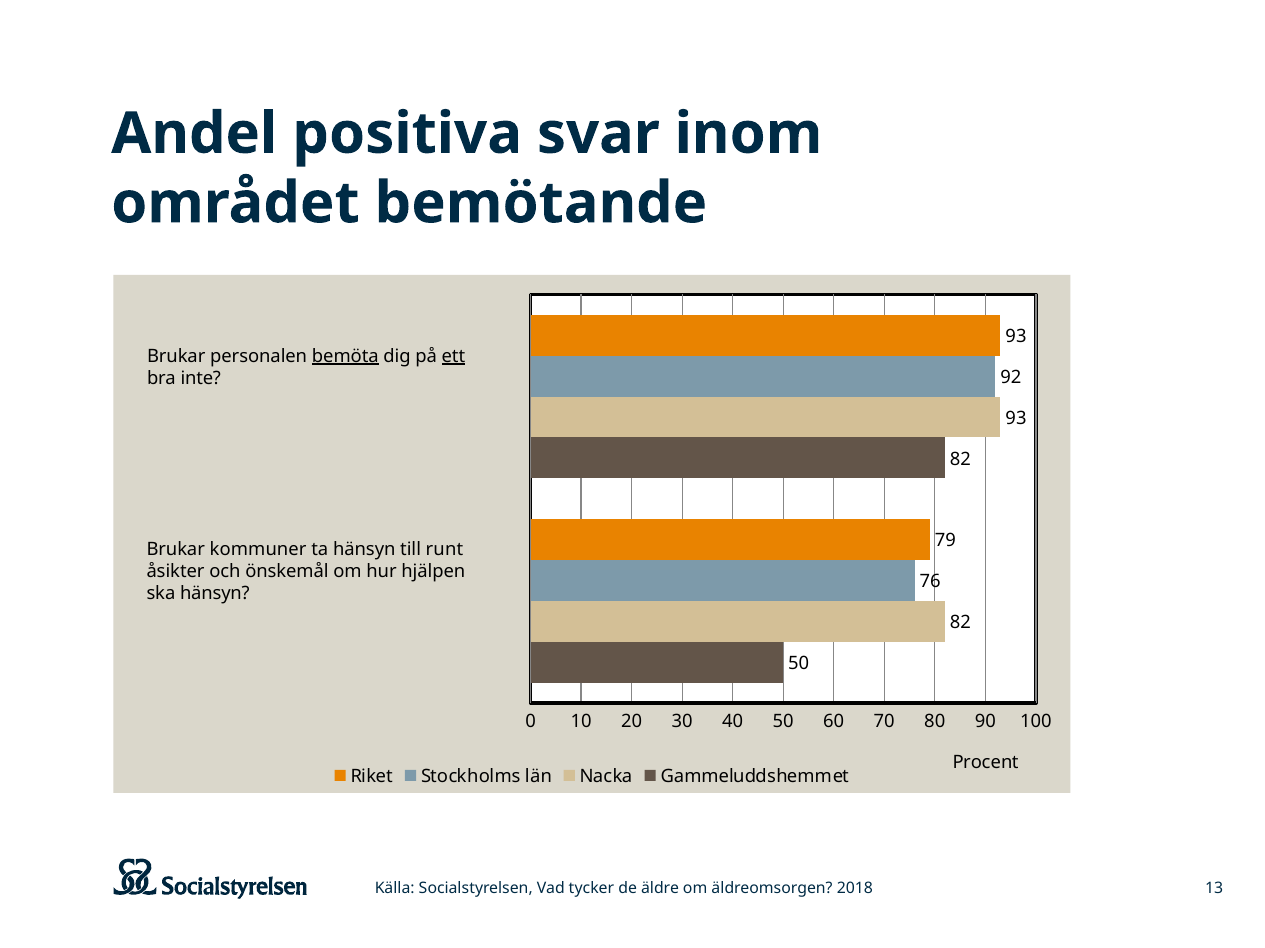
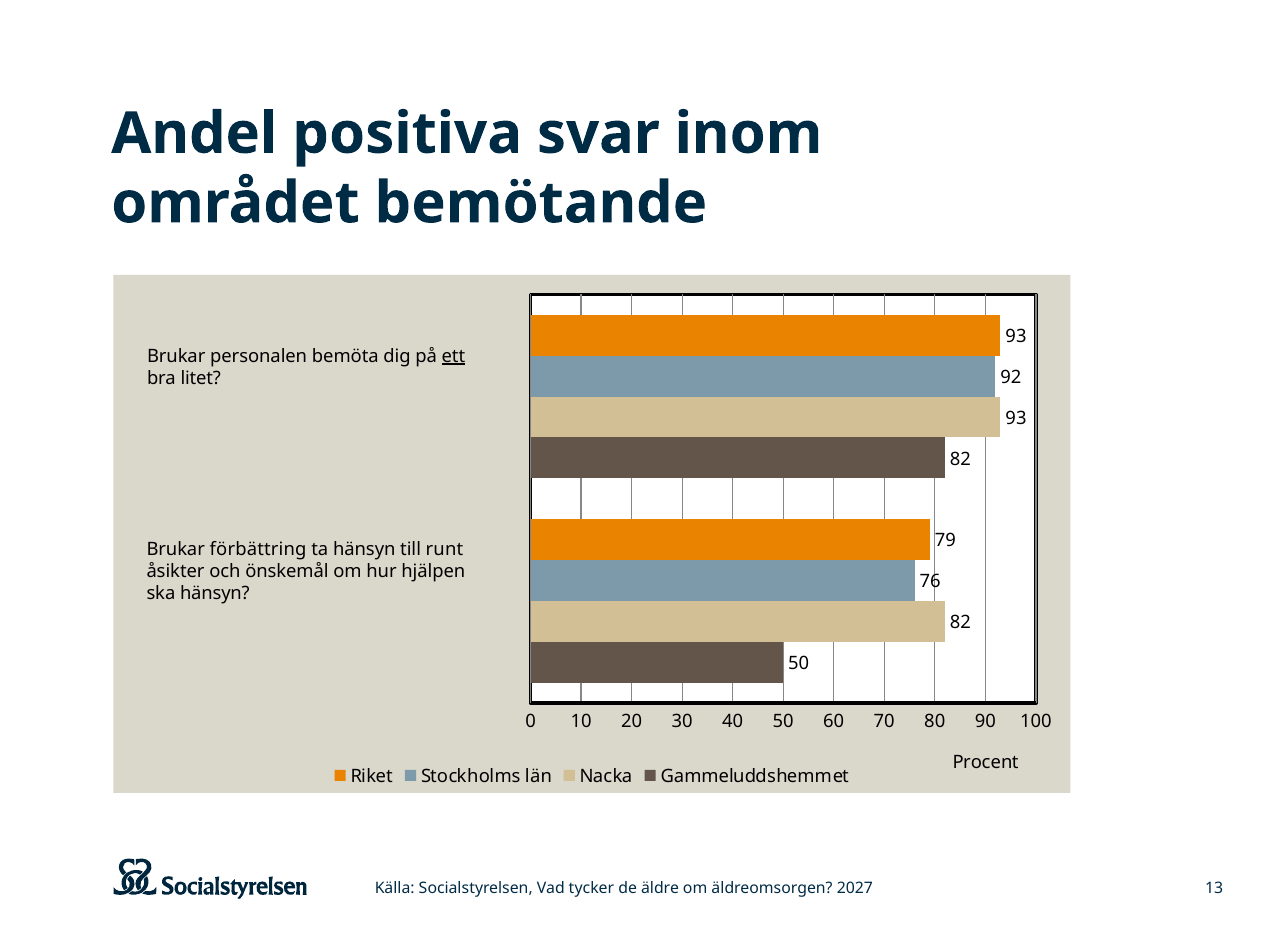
bemöta underline: present -> none
inte: inte -> litet
kommuner: kommuner -> förbättring
2018: 2018 -> 2027
